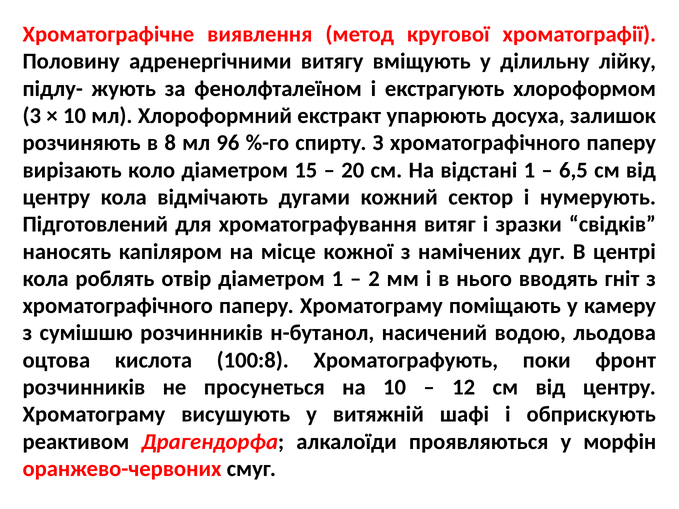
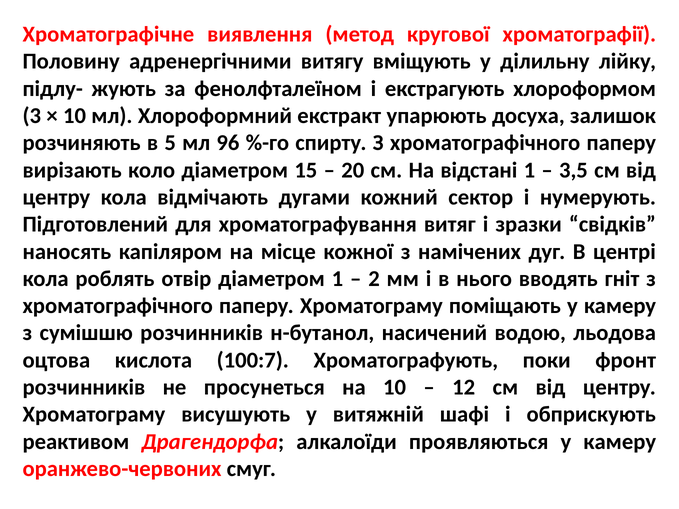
8: 8 -> 5
6,5: 6,5 -> 3,5
100:8: 100:8 -> 100:7
проявляються у морфін: морфін -> камеру
